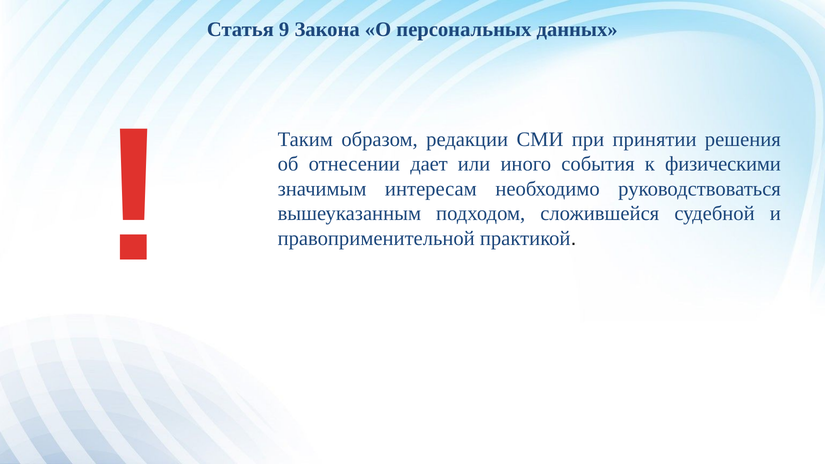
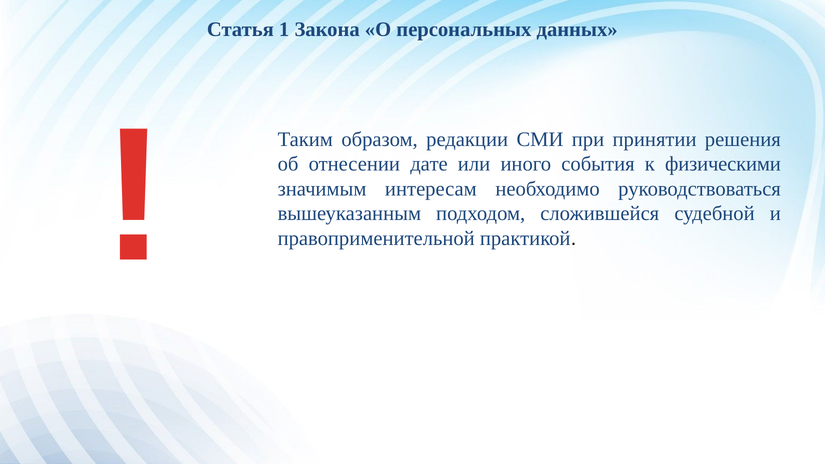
9: 9 -> 1
дает: дает -> дате
